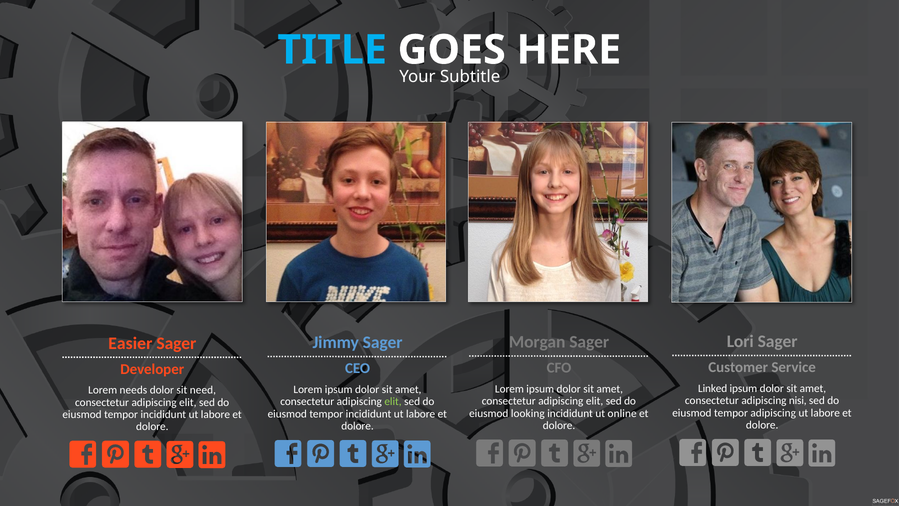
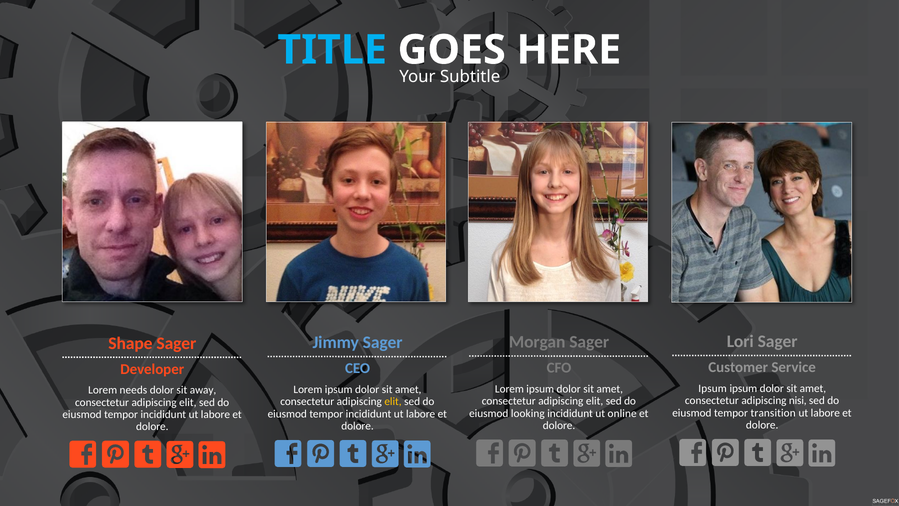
Easier: Easier -> Shape
Linked at (713, 388): Linked -> Ipsum
need: need -> away
elit at (393, 401) colour: light green -> yellow
tempor adipiscing: adipiscing -> transition
